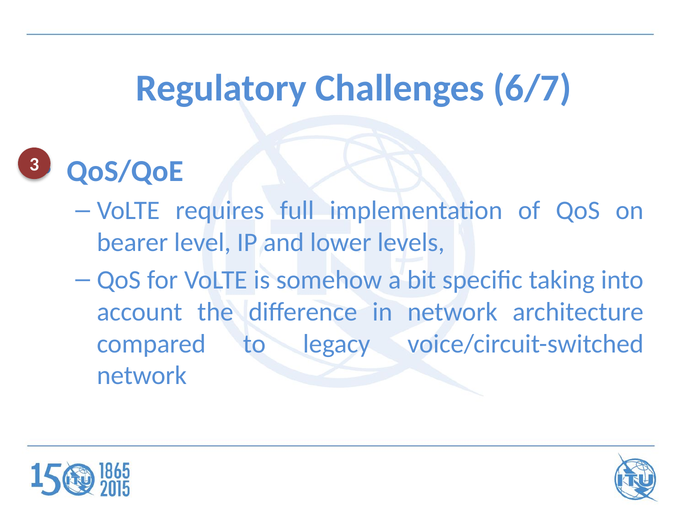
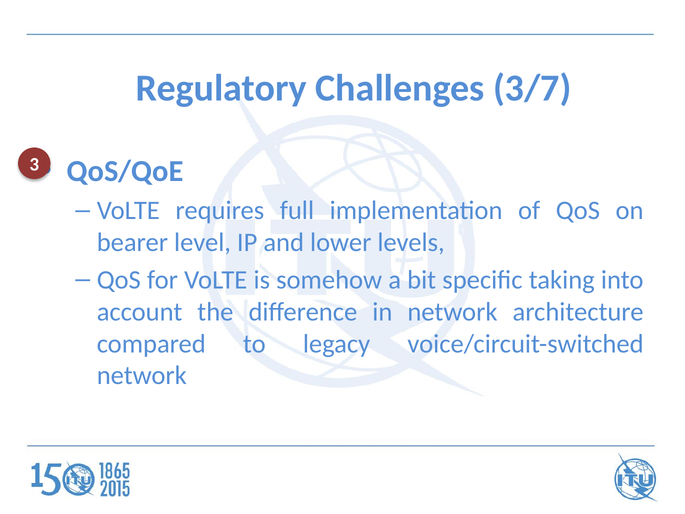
6/7: 6/7 -> 3/7
